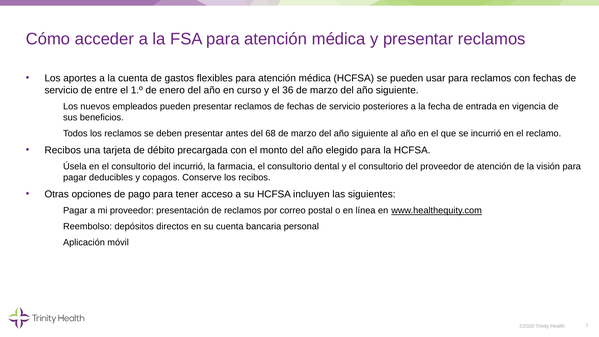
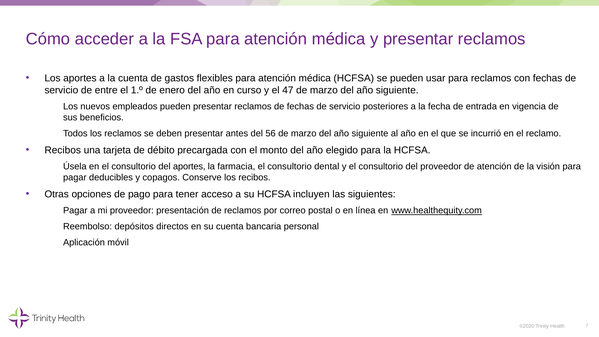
36: 36 -> 47
68: 68 -> 56
del incurrió: incurrió -> aportes
